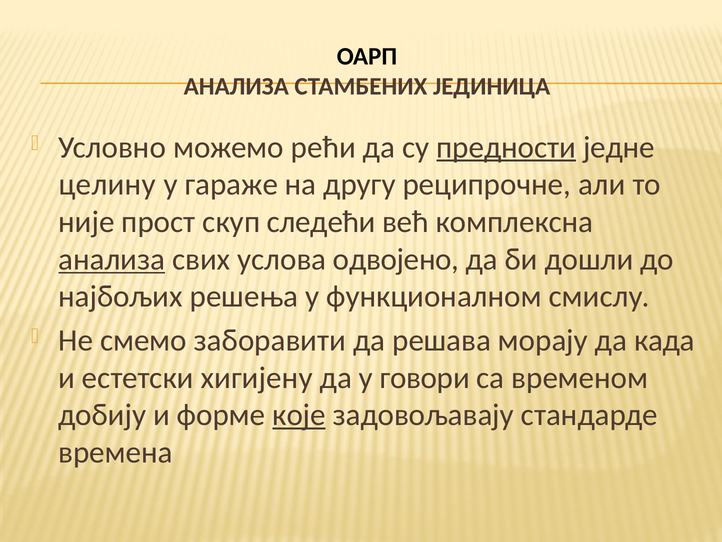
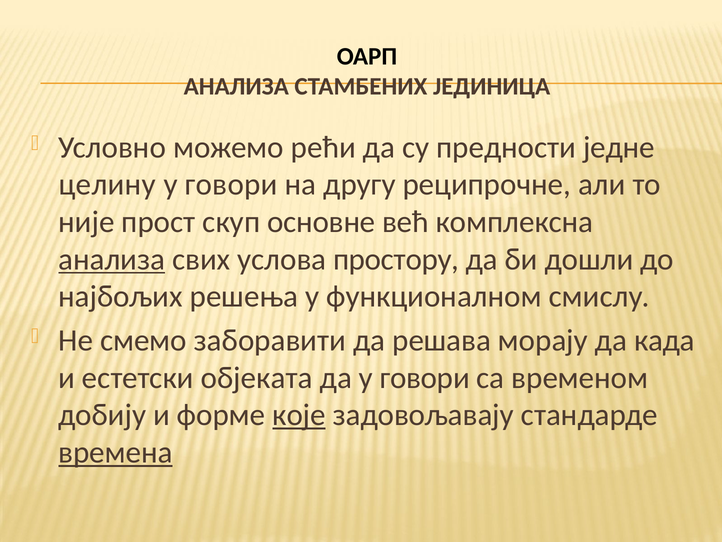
предности underline: present -> none
гараже at (231, 184): гараже -> говори
следећи: следећи -> основне
одвојено: одвојено -> простору
хигијену: хигијену -> објеката
времена underline: none -> present
